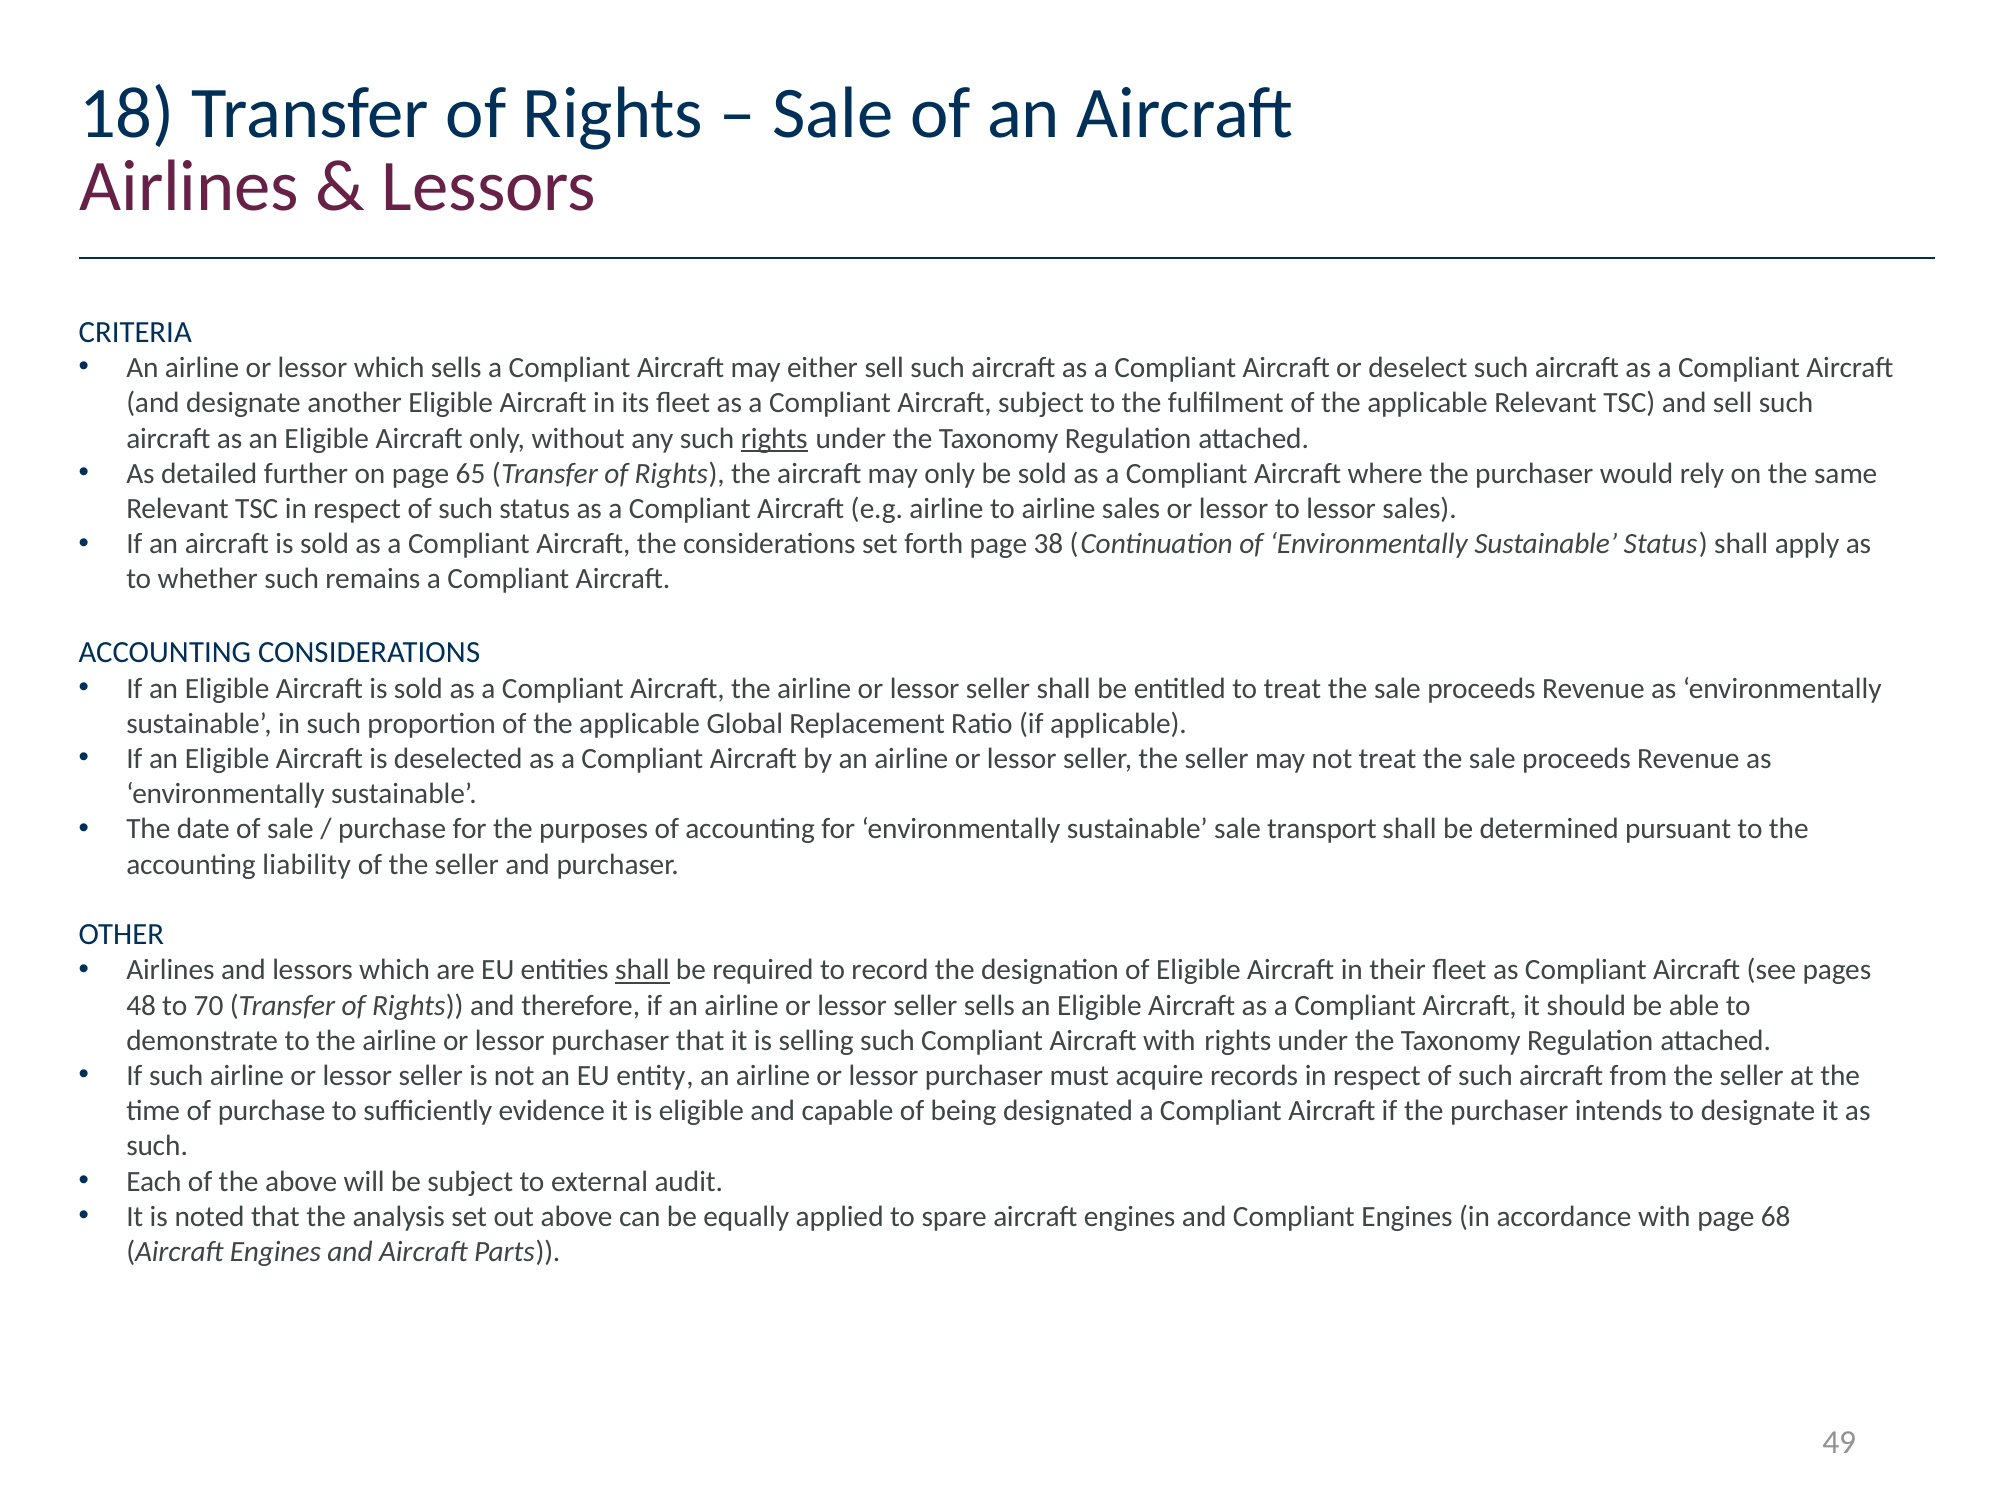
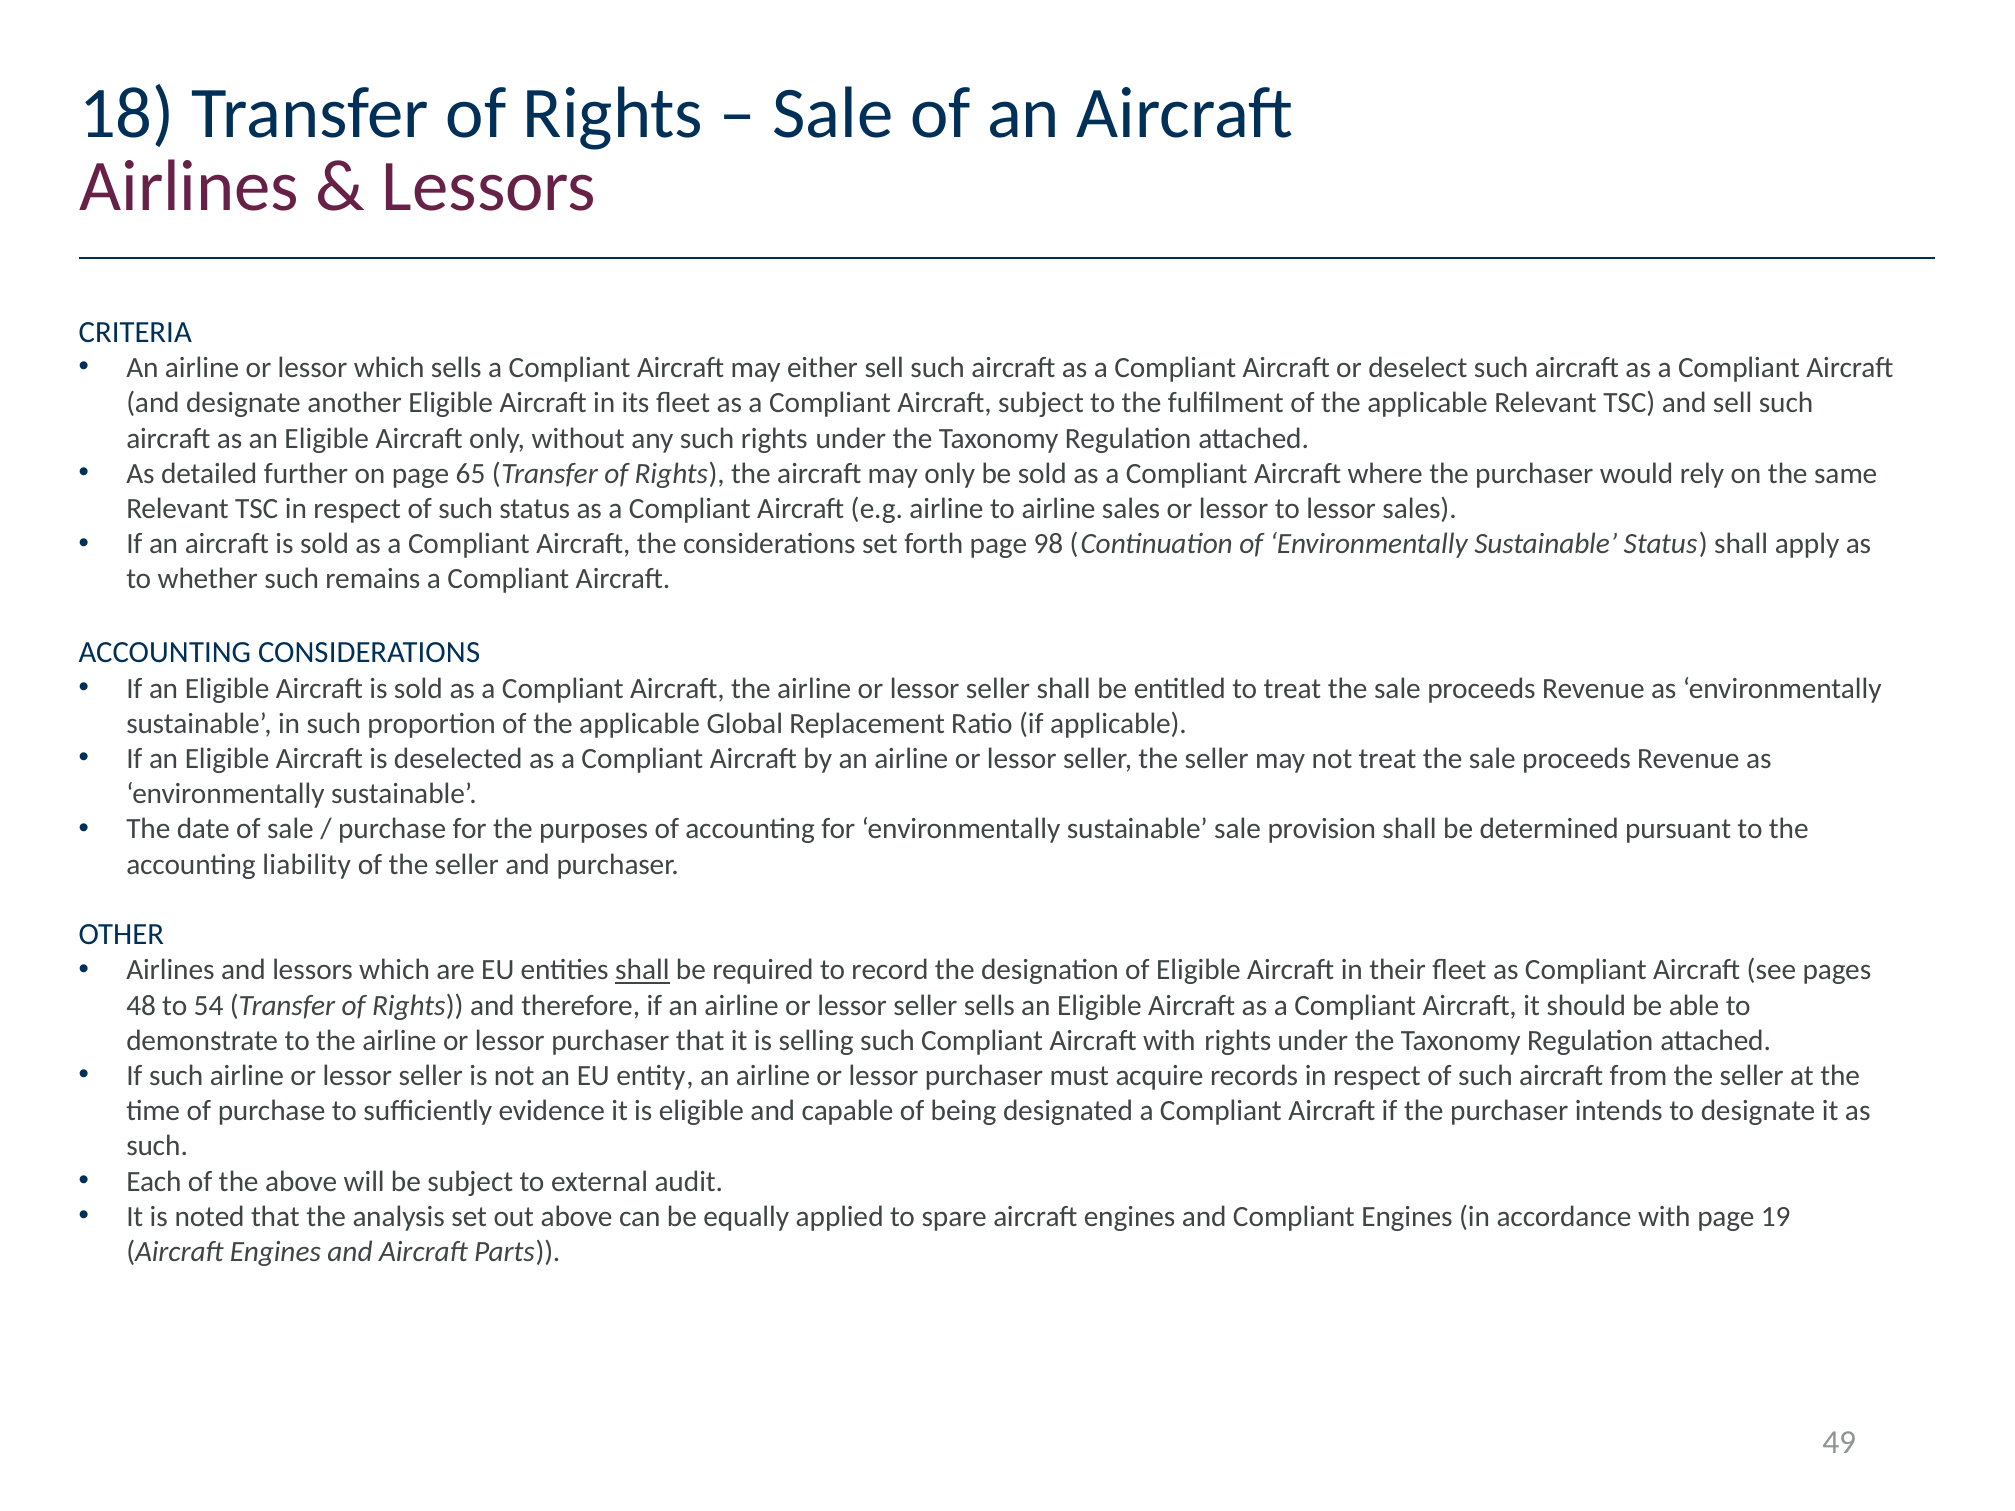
rights at (774, 438) underline: present -> none
38: 38 -> 98
transport: transport -> provision
70: 70 -> 54
68: 68 -> 19
